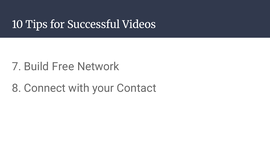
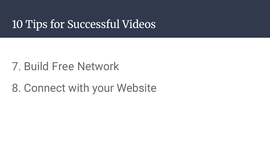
Contact: Contact -> Website
